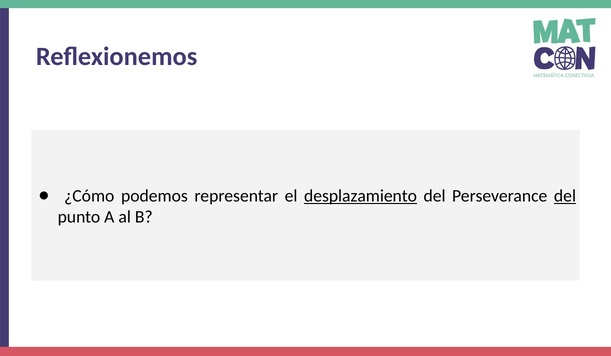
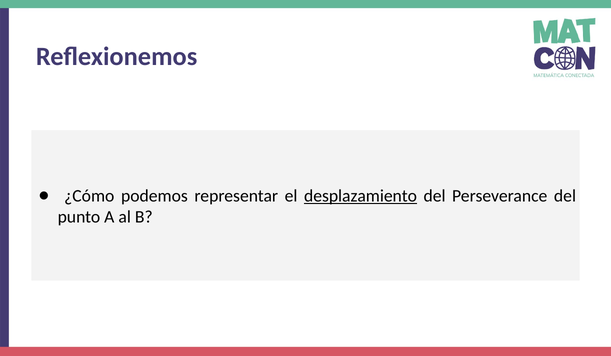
del at (565, 196) underline: present -> none
